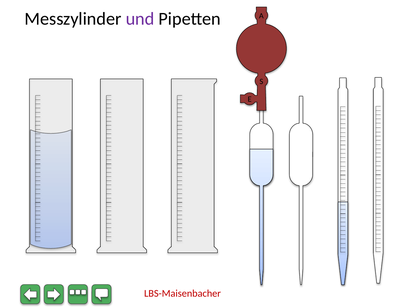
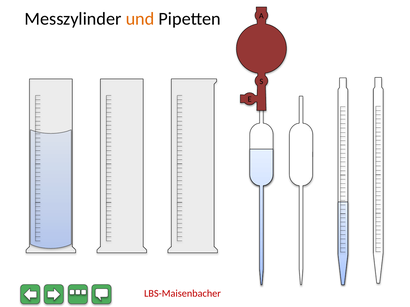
und colour: purple -> orange
